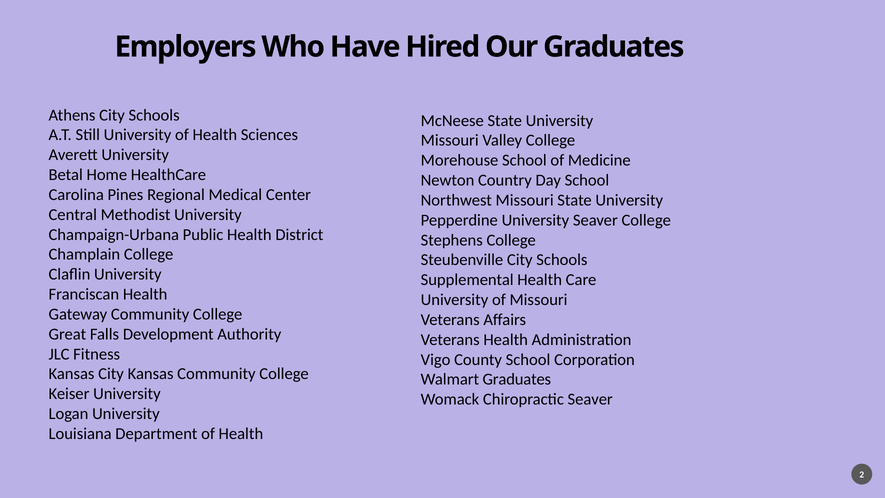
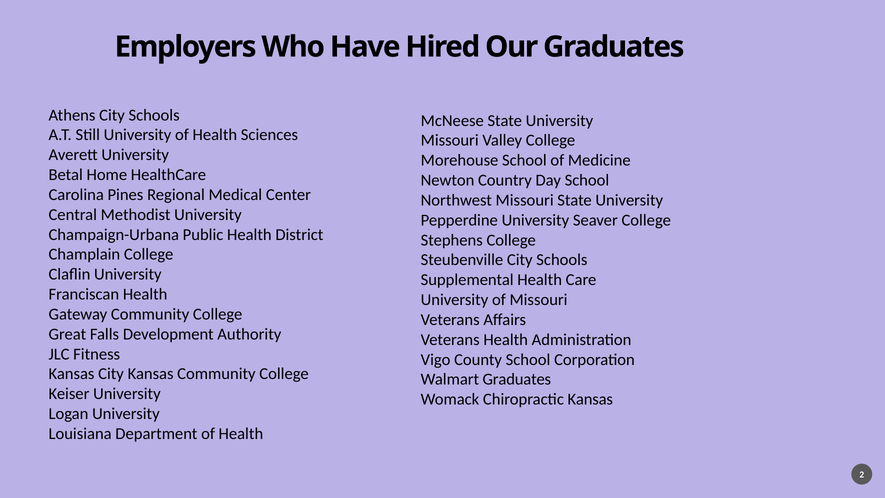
Chiropractic Seaver: Seaver -> Kansas
